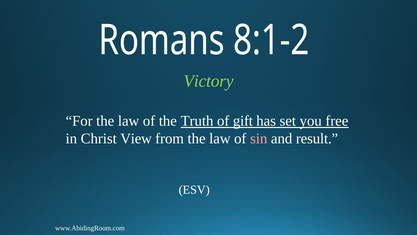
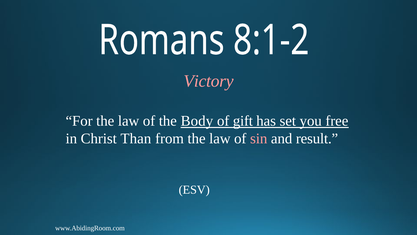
Victory colour: light green -> pink
Truth: Truth -> Body
View: View -> Than
